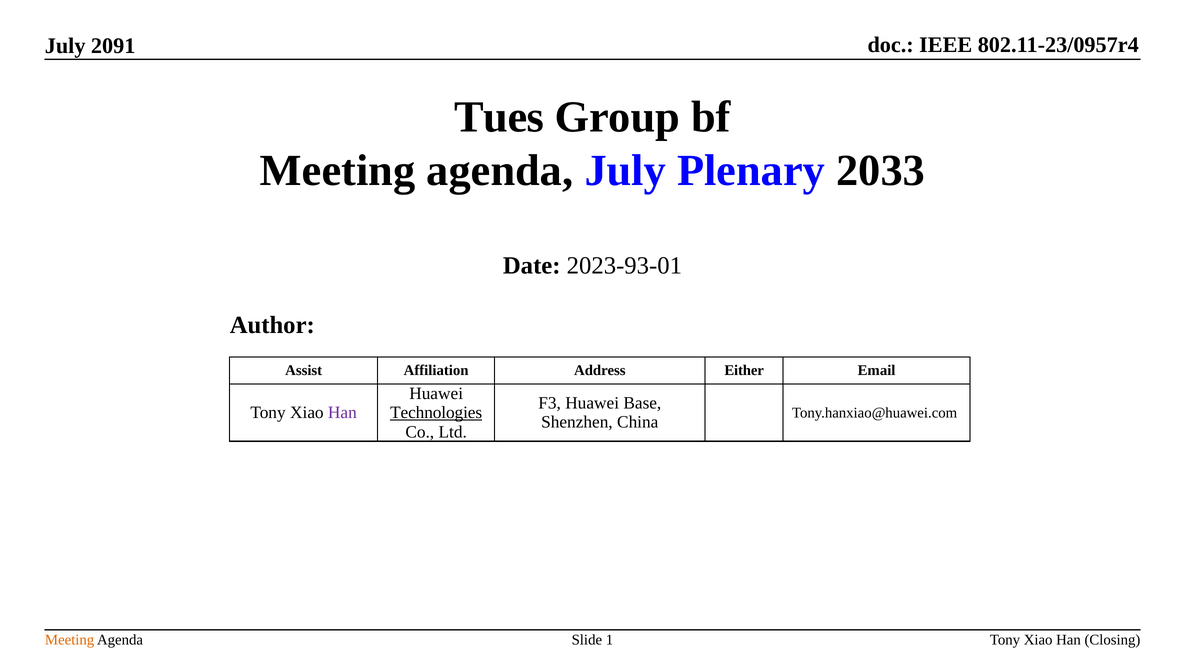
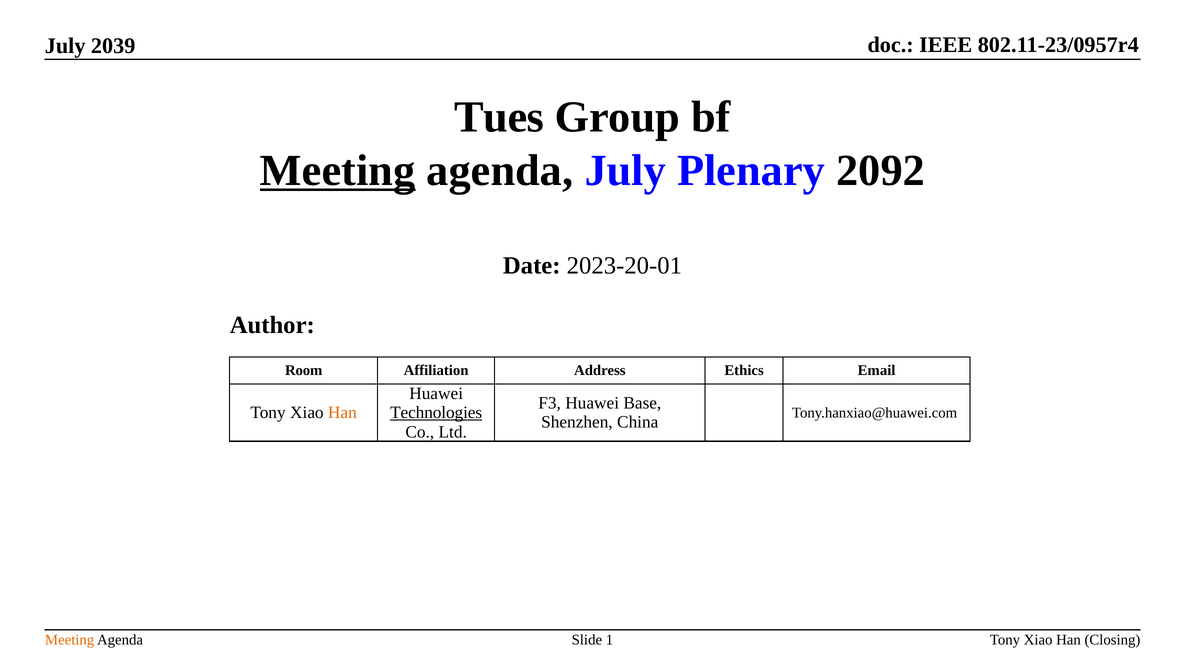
2091: 2091 -> 2039
Meeting at (338, 170) underline: none -> present
2033: 2033 -> 2092
2023-93-01: 2023-93-01 -> 2023-20-01
Assist: Assist -> Room
Either: Either -> Ethics
Han at (342, 412) colour: purple -> orange
